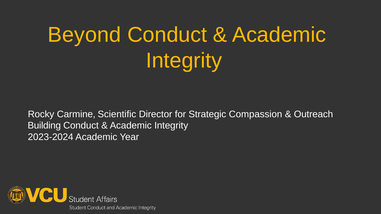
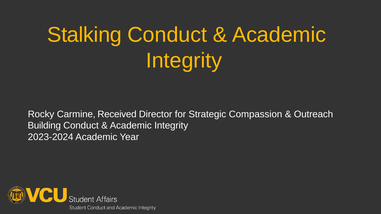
Beyond: Beyond -> Stalking
Scientific: Scientific -> Received
